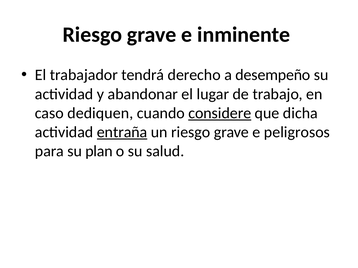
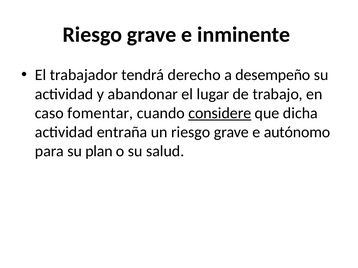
dediquen: dediquen -> fomentar
entraña underline: present -> none
peligrosos: peligrosos -> autónomo
